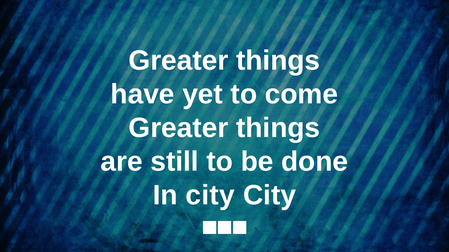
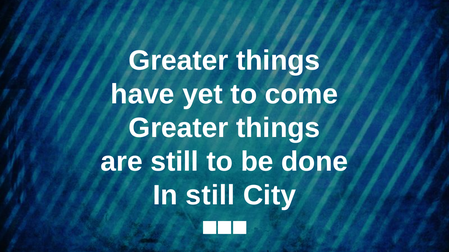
In city: city -> still
